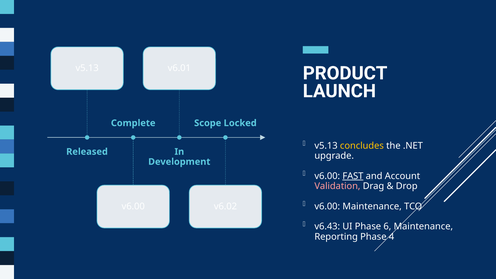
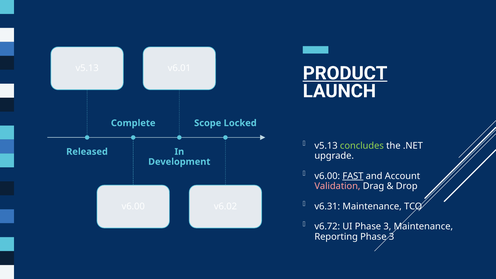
PRODUCT underline: none -> present
concludes colour: yellow -> light green
v6.00 at (327, 206): v6.00 -> v6.31
v6.43: v6.43 -> v6.72
UI Phase 6: 6 -> 3
Reporting Phase 4: 4 -> 3
